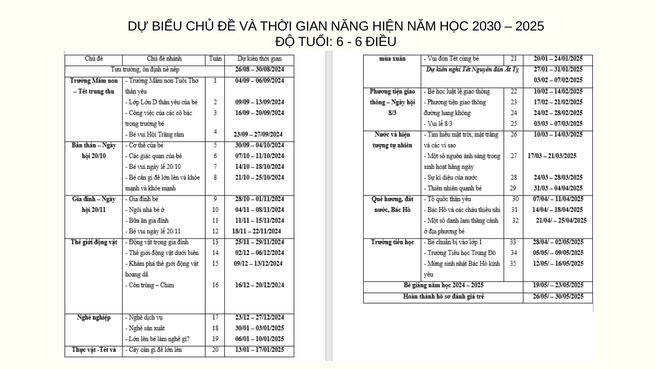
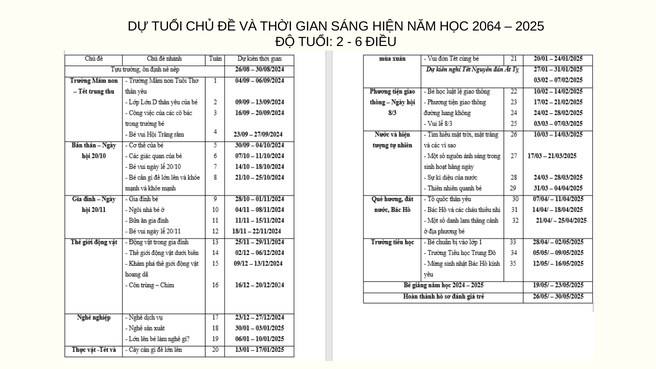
DỰ BIỂU: BIỂU -> TUỔI
NĂNG: NĂNG -> SÁNG
2030: 2030 -> 2064
TUỔI 6: 6 -> 2
